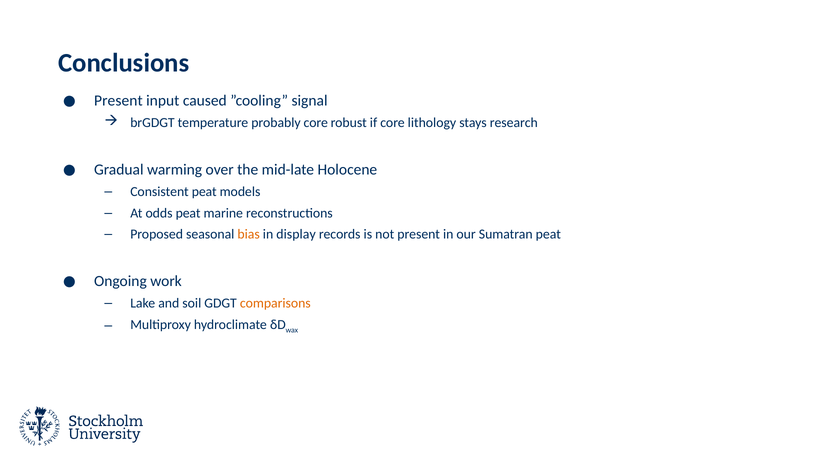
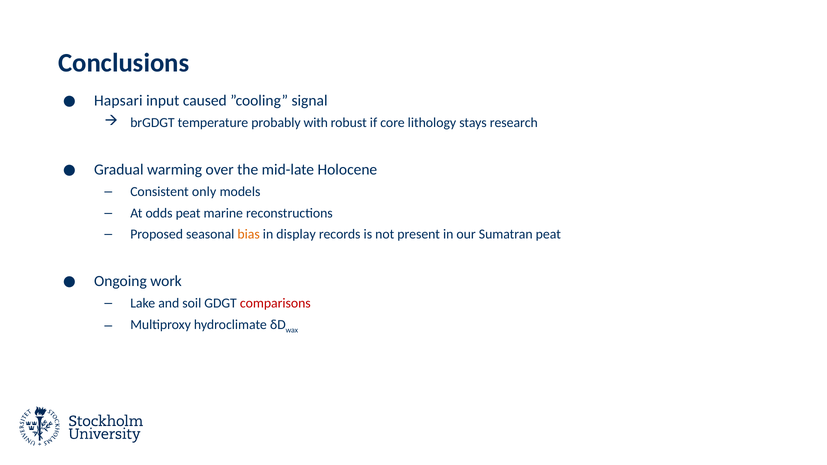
Present at (118, 101): Present -> Hapsari
probably core: core -> with
Consistent peat: peat -> only
comparisons colour: orange -> red
